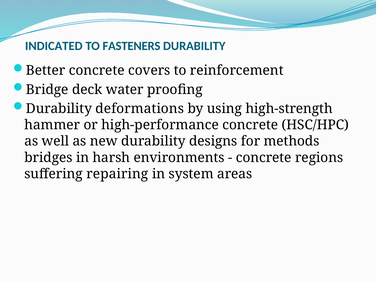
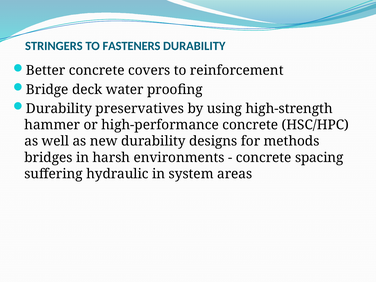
INDICATED: INDICATED -> STRINGERS
deformations: deformations -> preservatives
regions: regions -> spacing
repairing: repairing -> hydraulic
